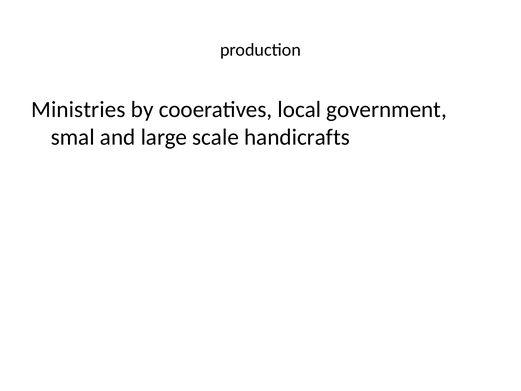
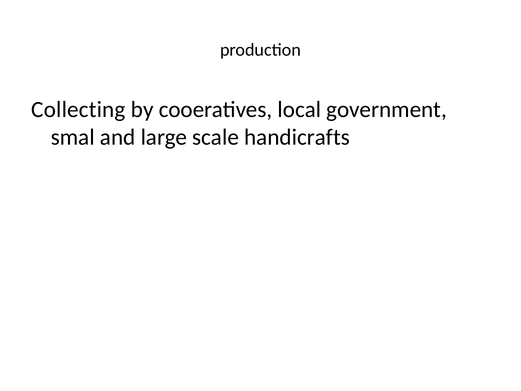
Ministries: Ministries -> Collecting
